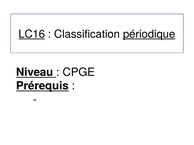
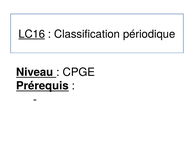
périodique underline: present -> none
